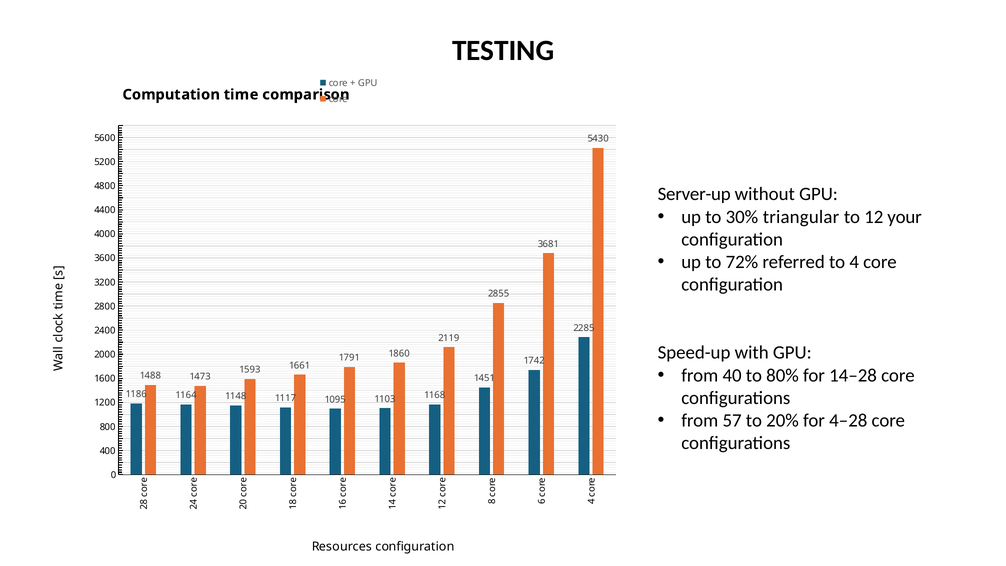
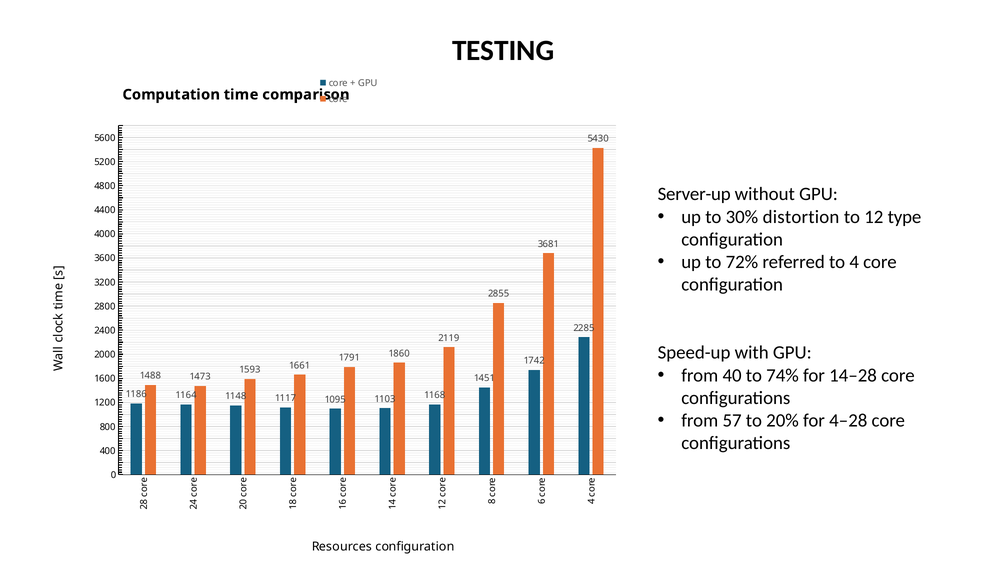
triangular: triangular -> distortion
your: your -> type
80%: 80% -> 74%
